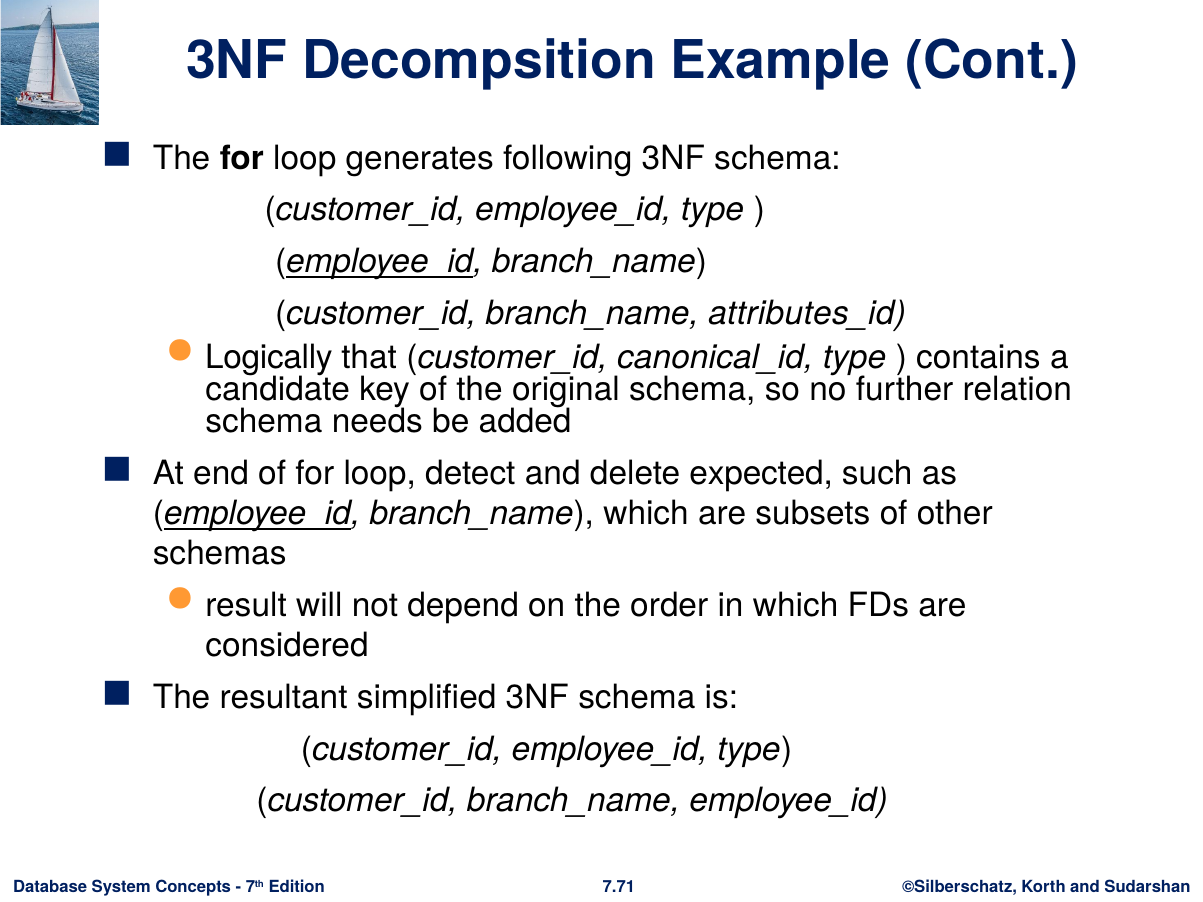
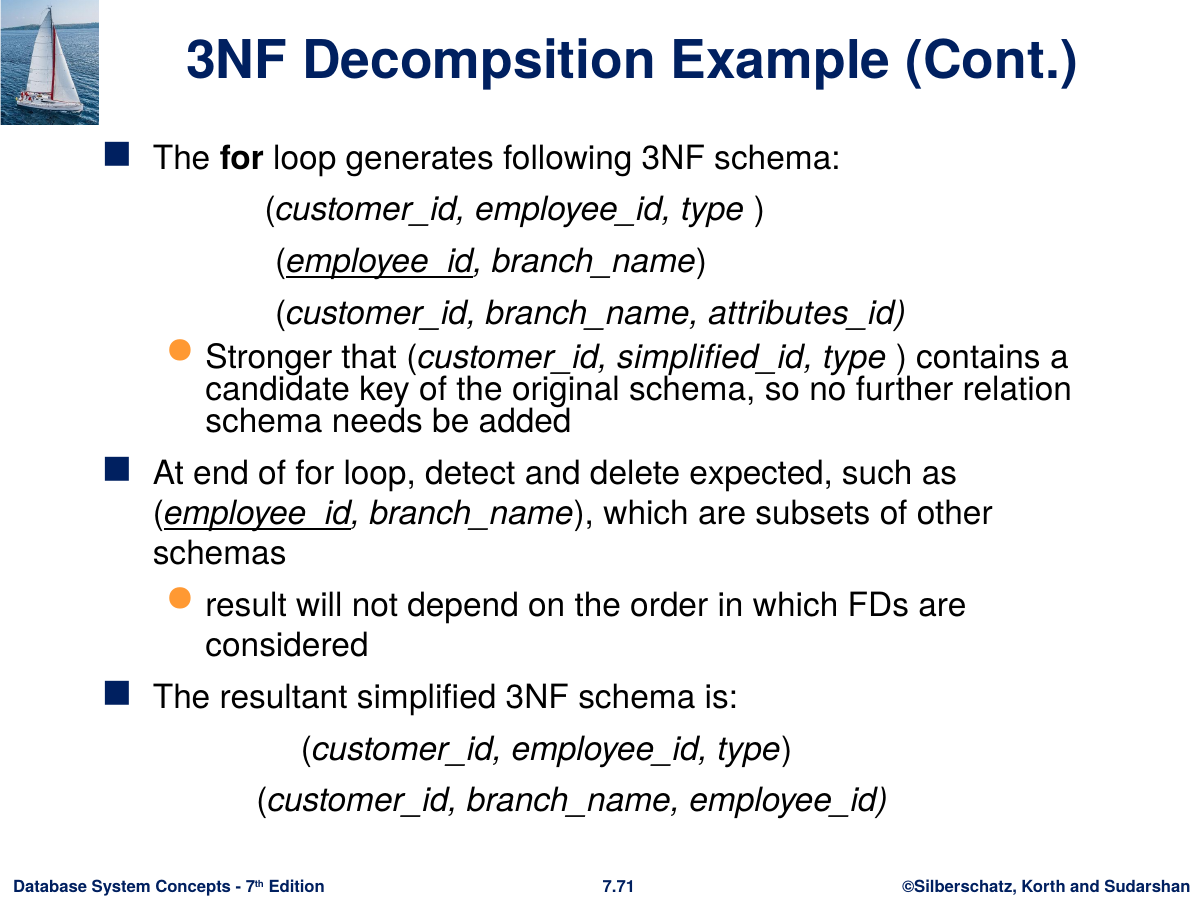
Logically: Logically -> Stronger
canonical_id: canonical_id -> simplified_id
